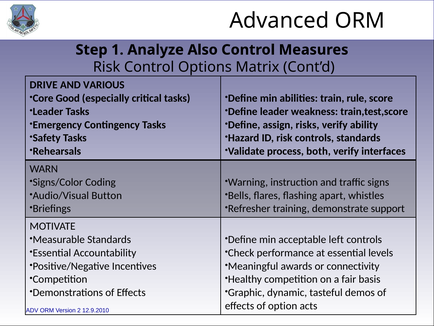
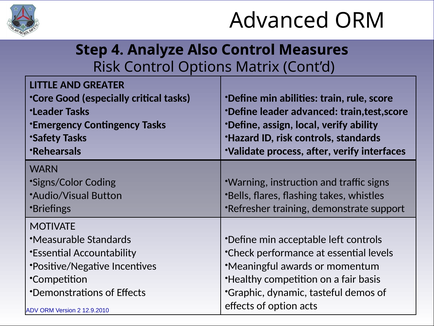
1: 1 -> 4
DRIVE: DRIVE -> LITTLE
VARIOUS: VARIOUS -> GREATER
leader weakness: weakness -> advanced
risks: risks -> local
both: both -> after
apart: apart -> takes
connectivity: connectivity -> momentum
